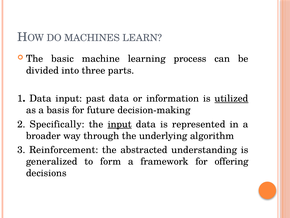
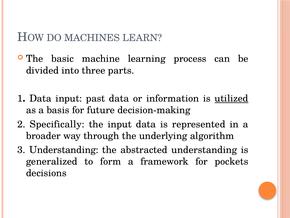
input at (120, 124) underline: present -> none
3 Reinforcement: Reinforcement -> Understanding
offering: offering -> pockets
